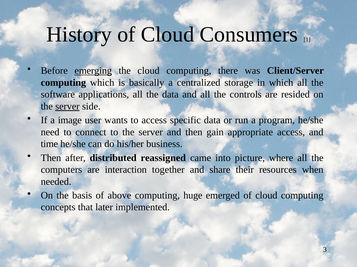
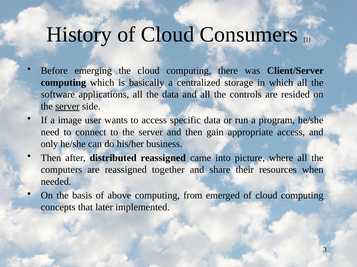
emerging underline: present -> none
time: time -> only
are interaction: interaction -> reassigned
huge: huge -> from
